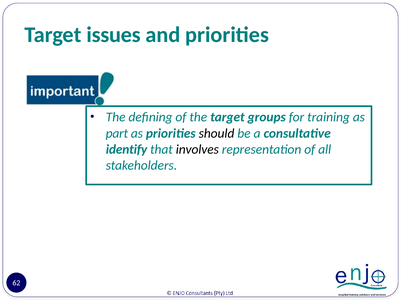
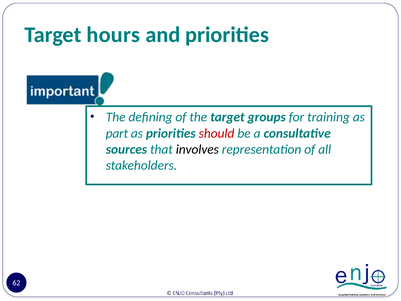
issues: issues -> hours
should colour: black -> red
identify: identify -> sources
